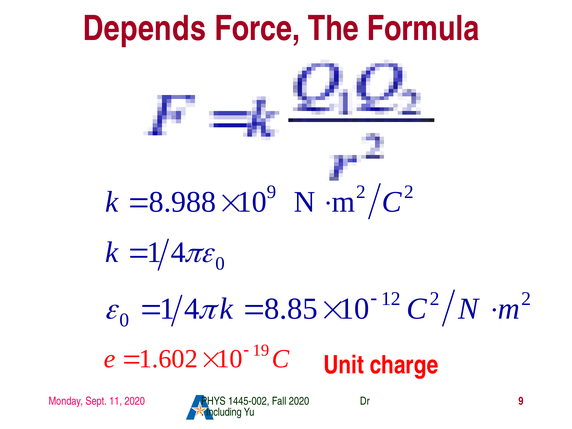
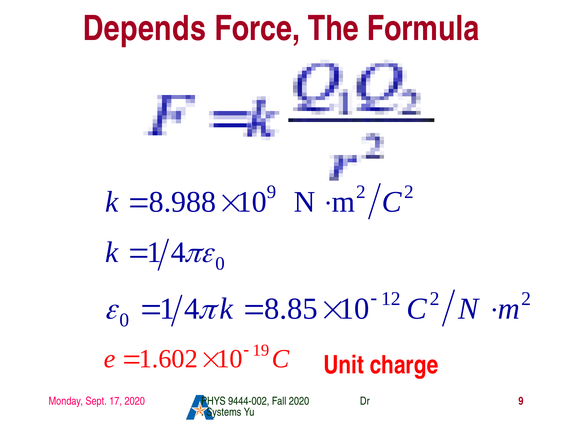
11: 11 -> 17
1445-002: 1445-002 -> 9444-002
Including: Including -> Systems
